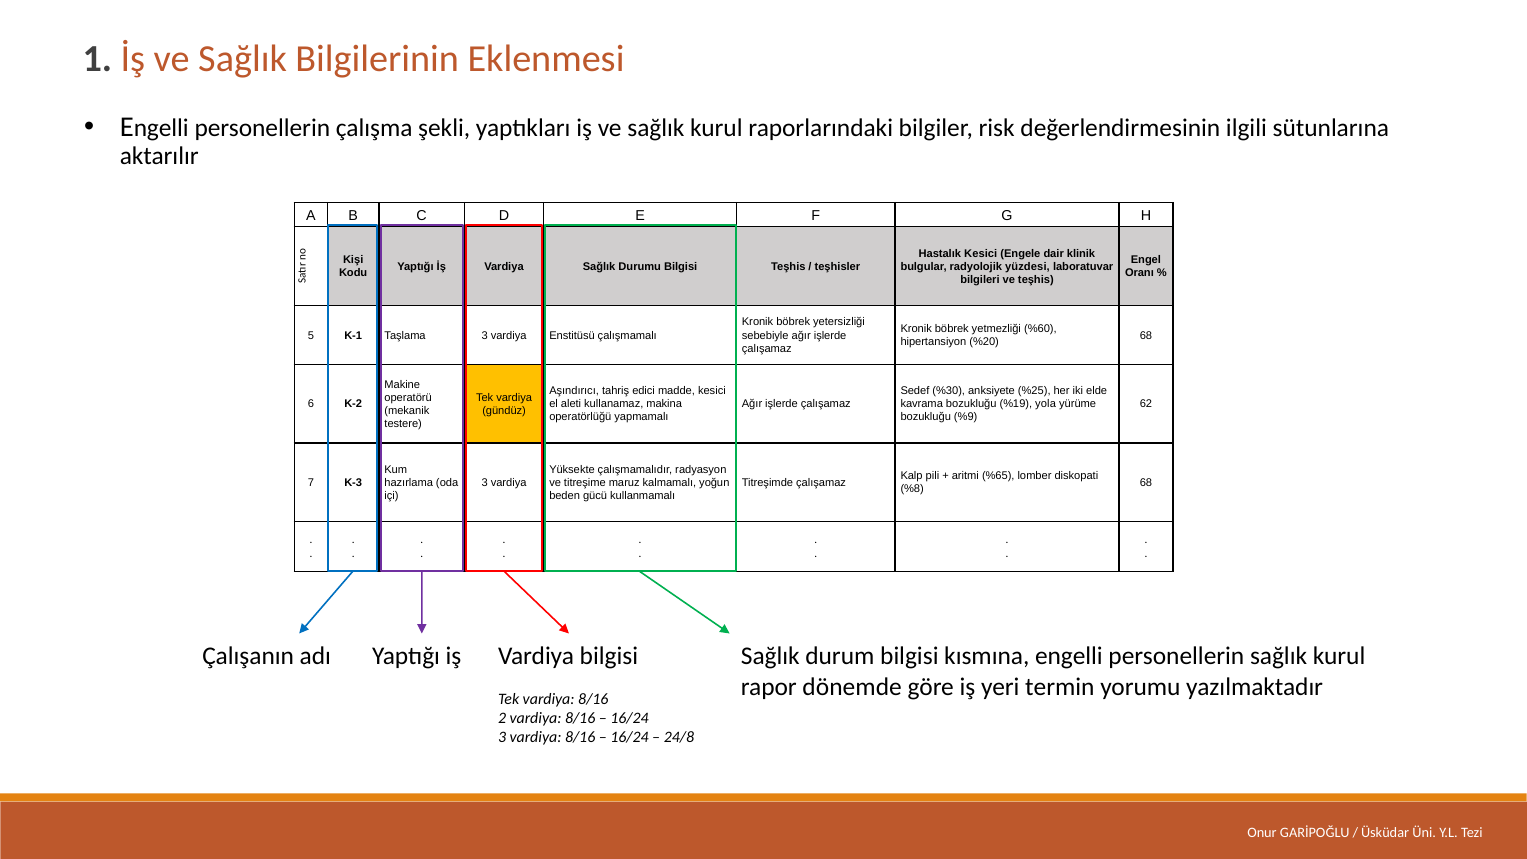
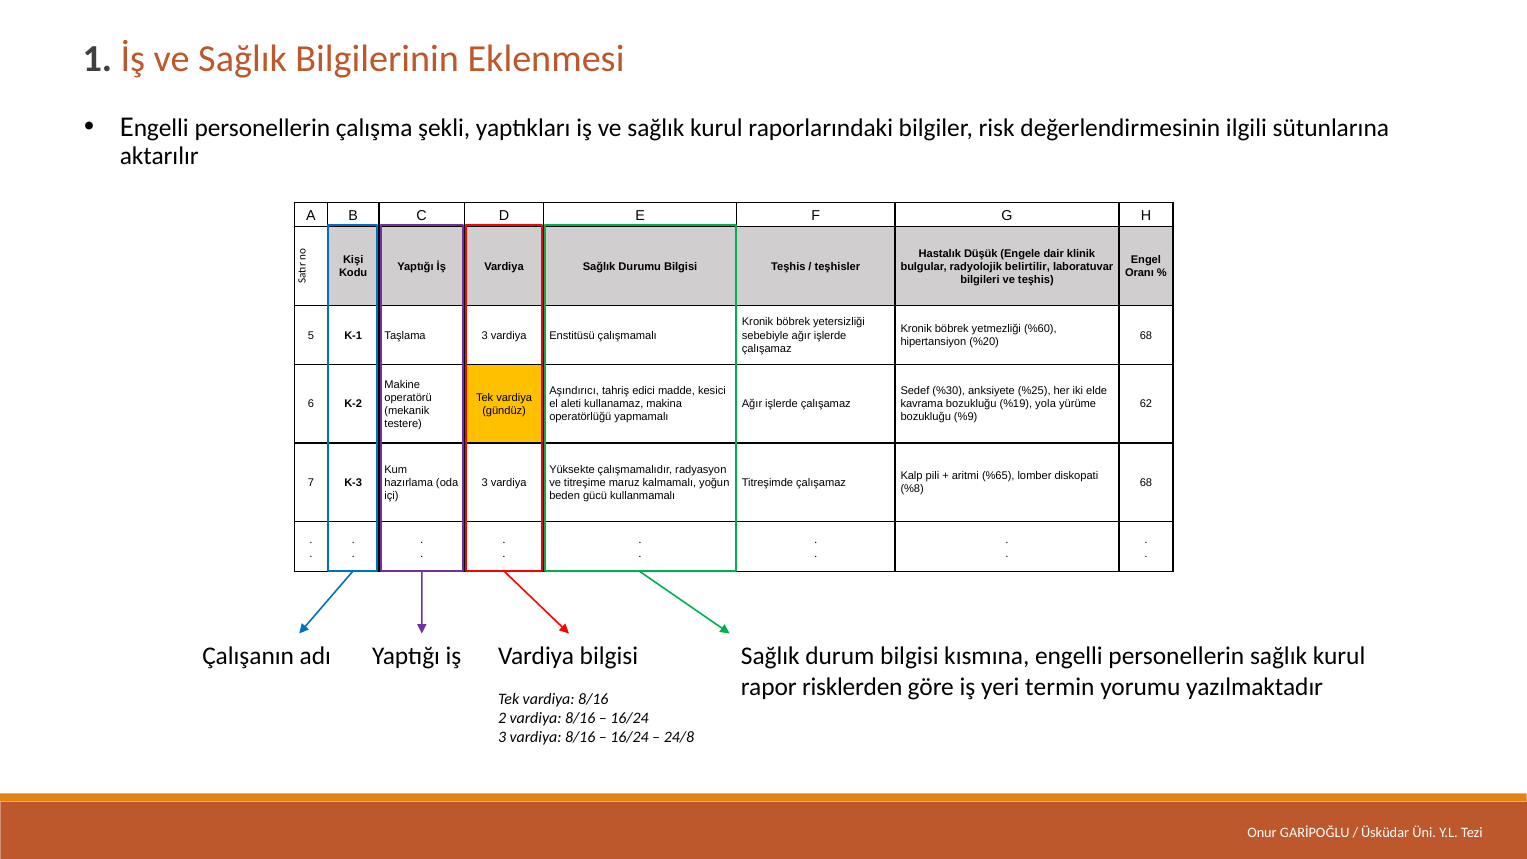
Hastalık Kesici: Kesici -> Düşük
yüzdesi: yüzdesi -> belirtilir
dönemde: dönemde -> risklerden
